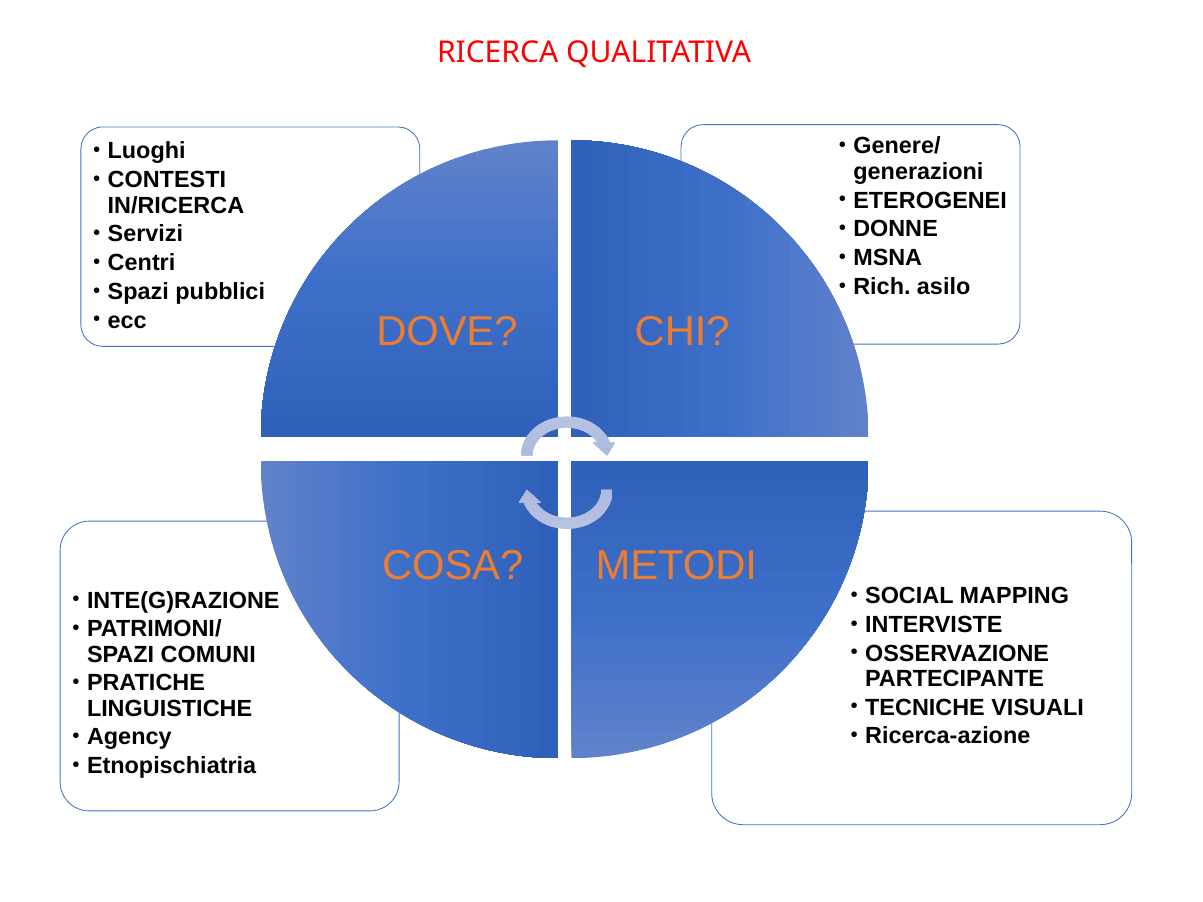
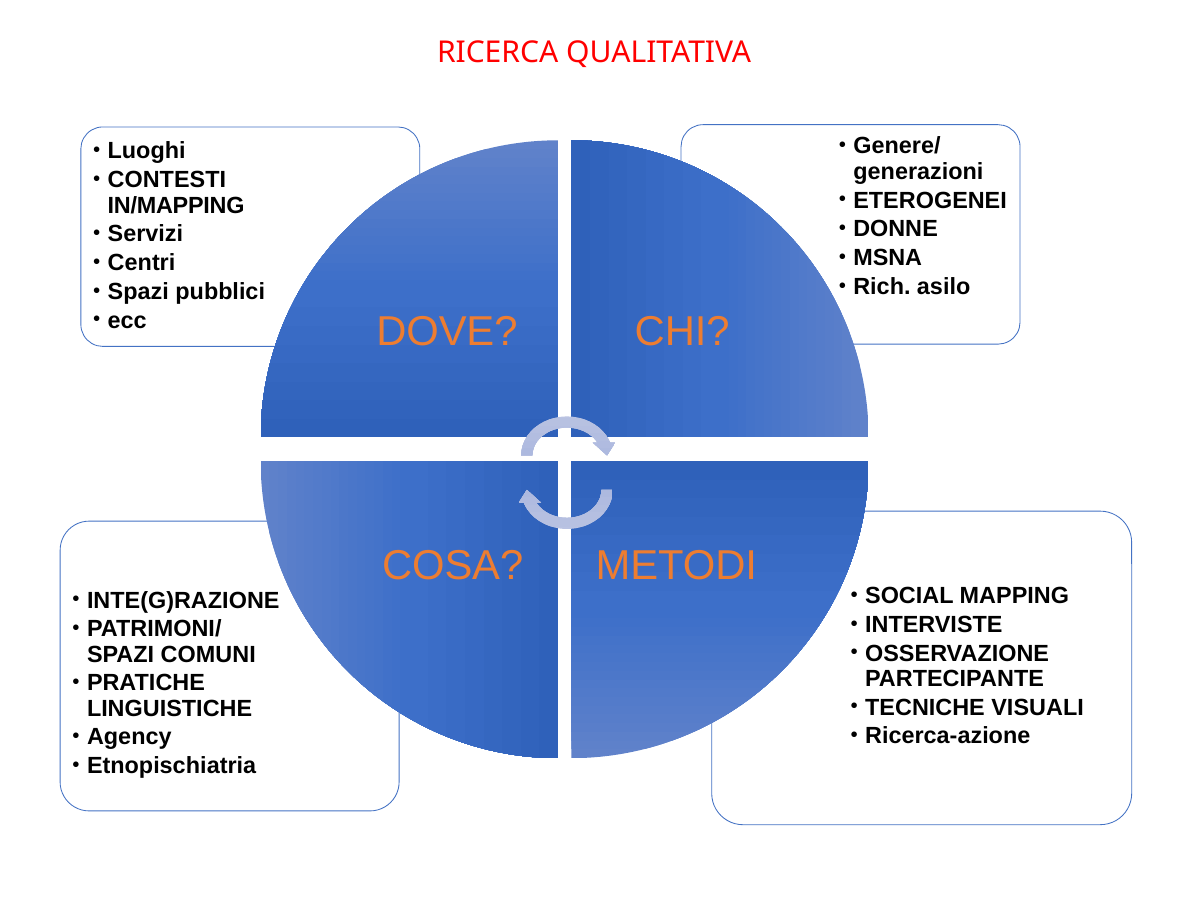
IN/RICERCA: IN/RICERCA -> IN/MAPPING
